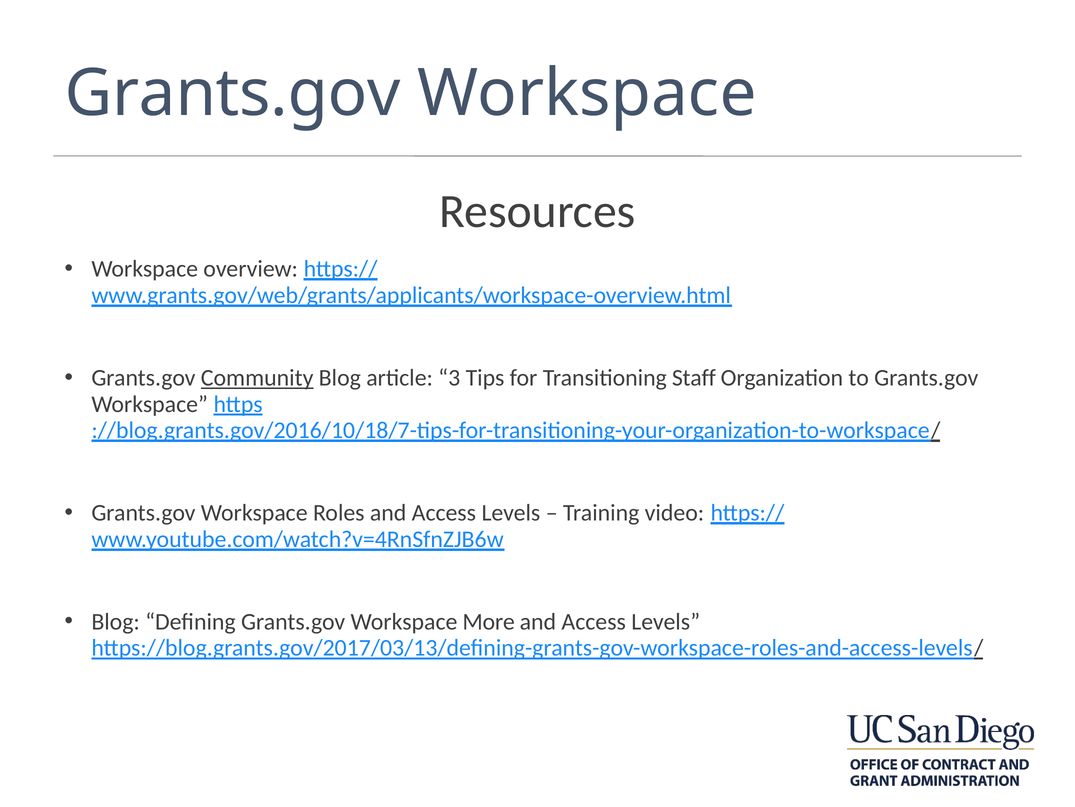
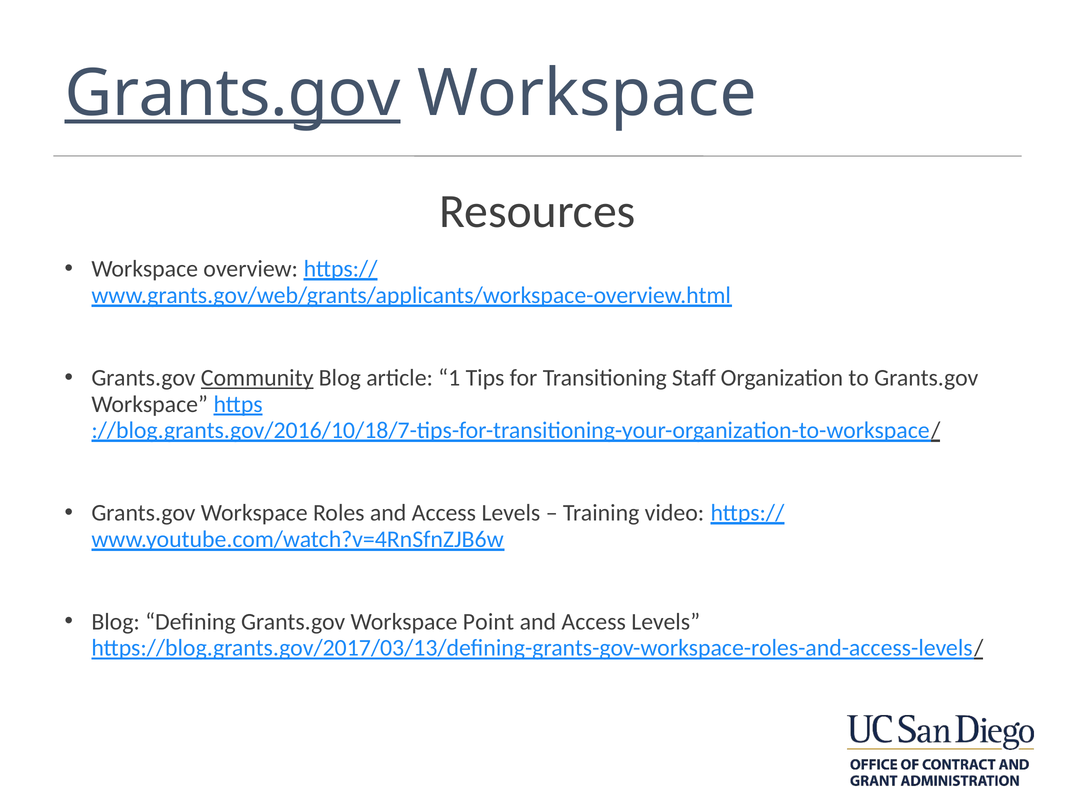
Grants.gov at (233, 93) underline: none -> present
3: 3 -> 1
More: More -> Point
